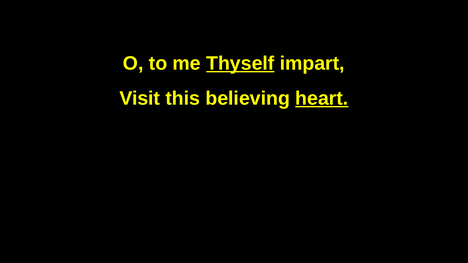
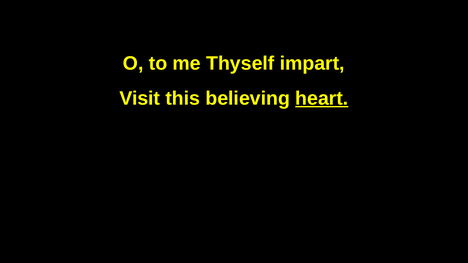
Thyself underline: present -> none
